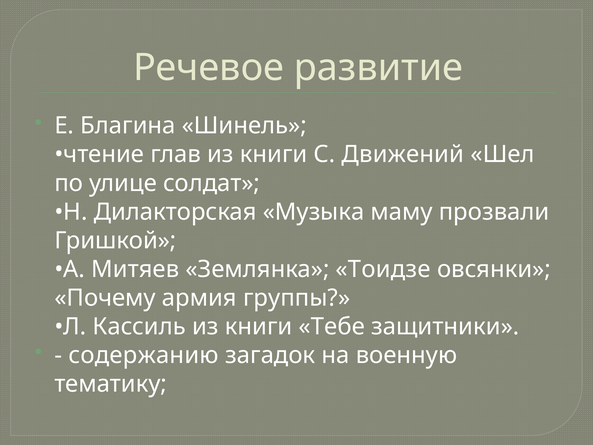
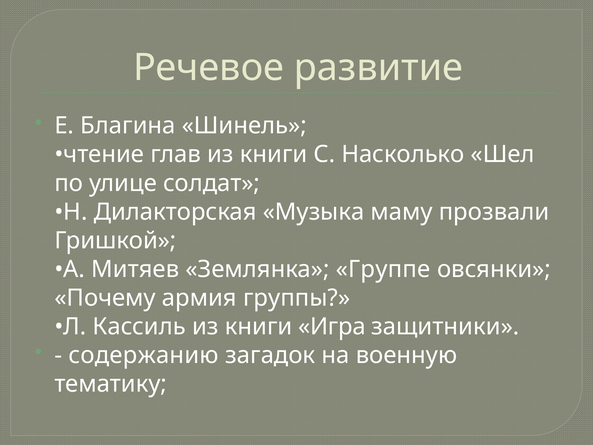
Движений: Движений -> Насколько
Тоидзе: Тоидзе -> Группе
Тебе: Тебе -> Игра
